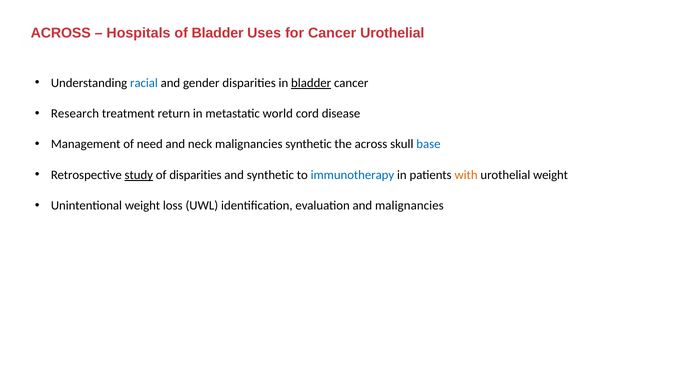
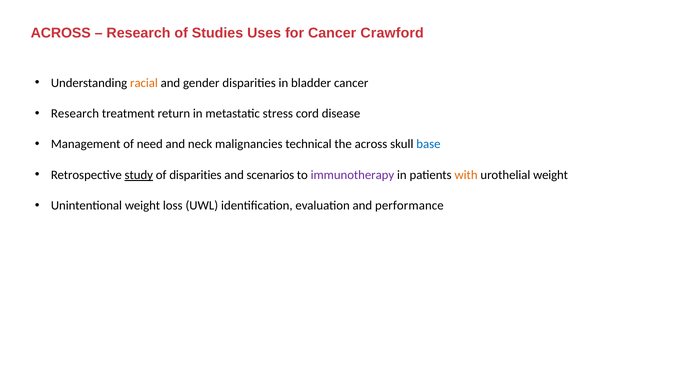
Hospitals at (138, 33): Hospitals -> Research
of Bladder: Bladder -> Studies
Cancer Urothelial: Urothelial -> Crawford
racial colour: blue -> orange
bladder at (311, 83) underline: present -> none
world: world -> stress
malignancies synthetic: synthetic -> technical
and synthetic: synthetic -> scenarios
immunotherapy colour: blue -> purple
and malignancies: malignancies -> performance
